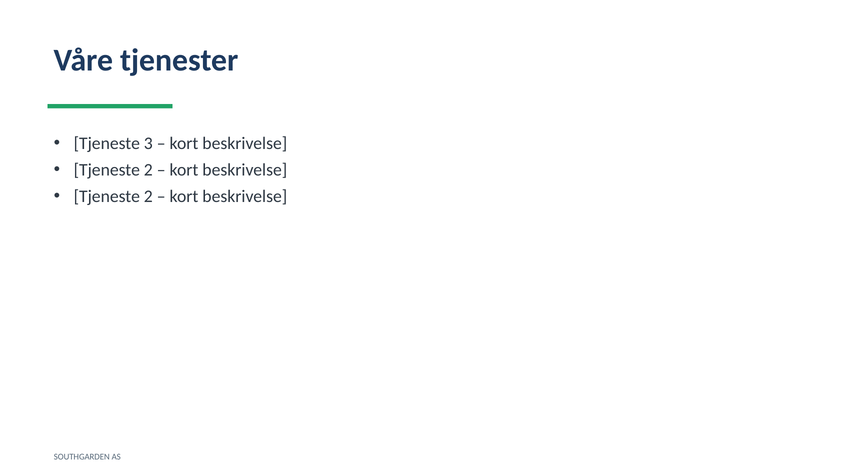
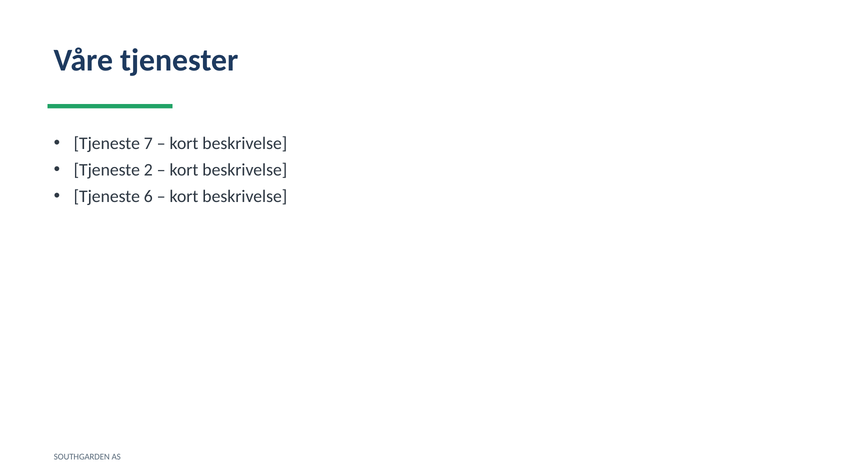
3: 3 -> 7
2 at (148, 196): 2 -> 6
